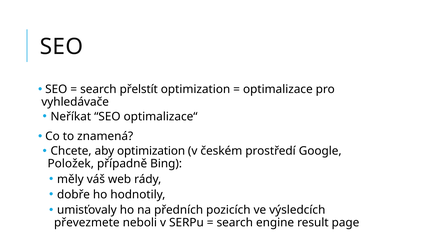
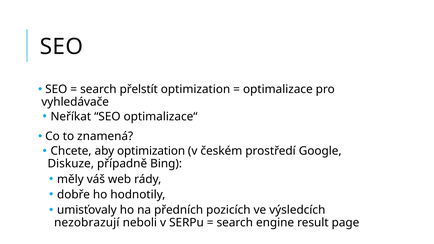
Položek: Položek -> Diskuze
převezmete: převezmete -> nezobrazují
